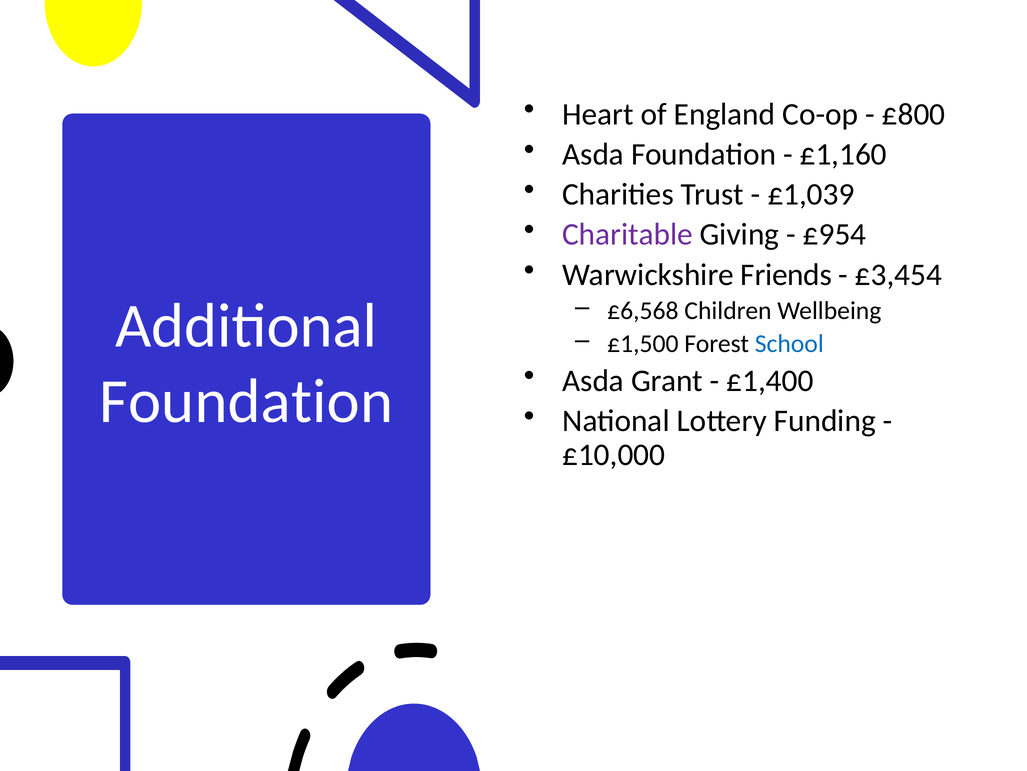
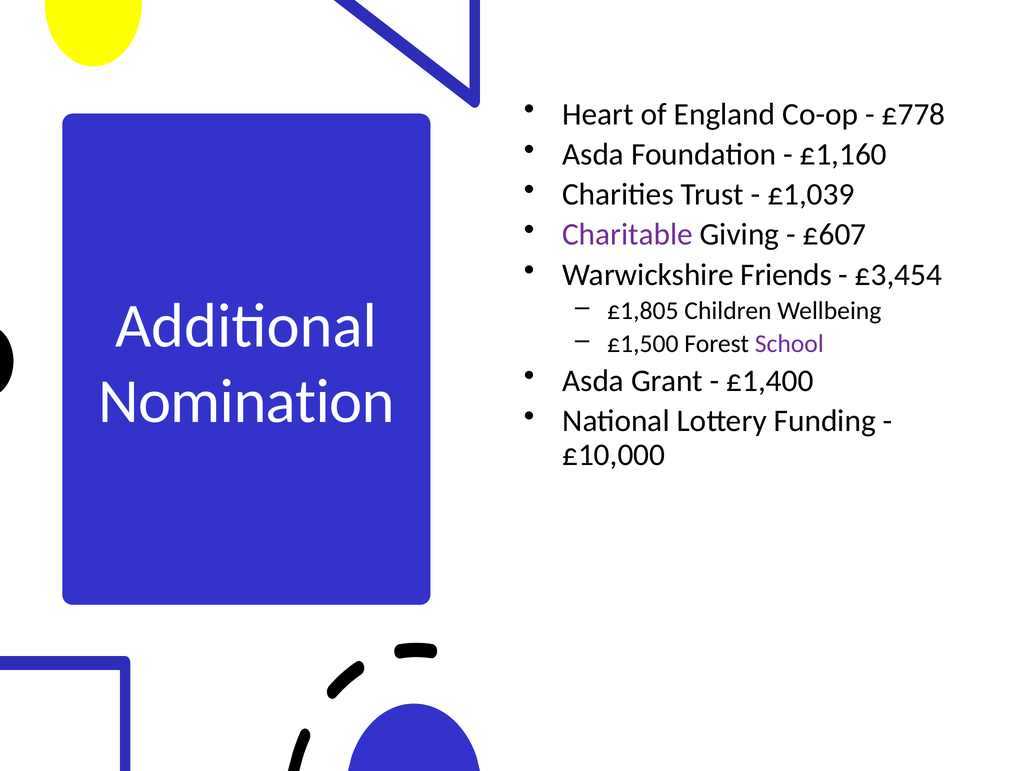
£800: £800 -> £778
£954: £954 -> £607
£6,568: £6,568 -> £1,805
School colour: blue -> purple
Foundation at (246, 401): Foundation -> Nomination
